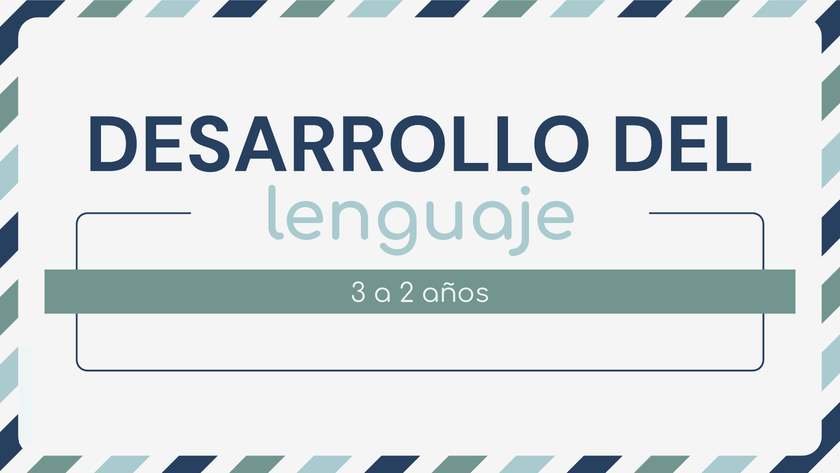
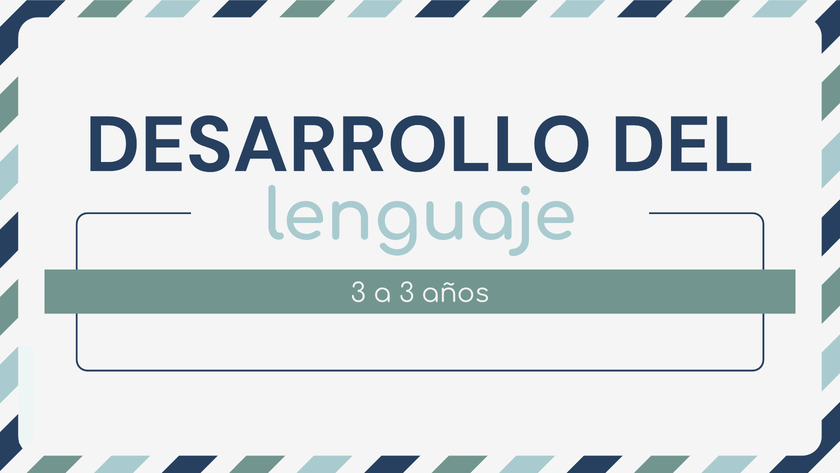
a 2: 2 -> 3
